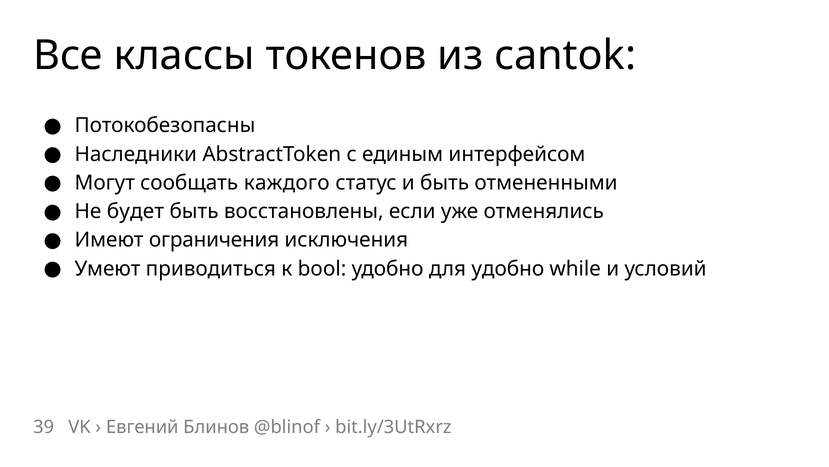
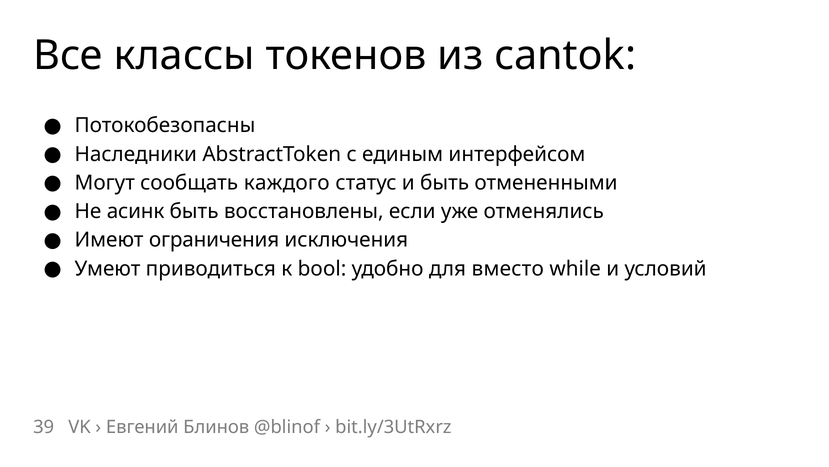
будет: будет -> асинк
для удобно: удобно -> вместо
